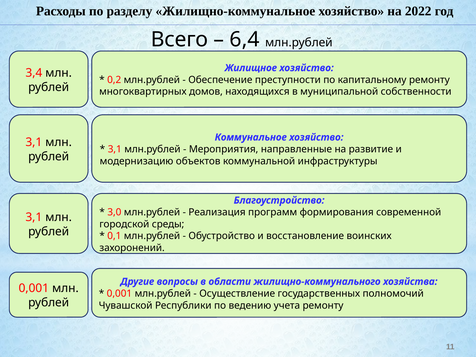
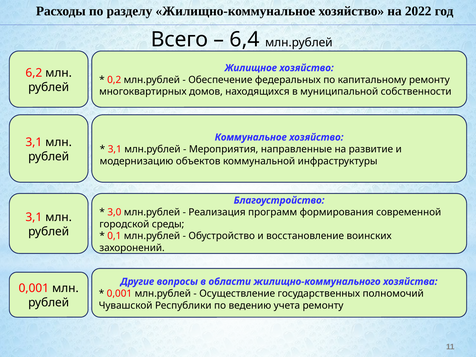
3,4: 3,4 -> 6,2
преступности: преступности -> федеральных
